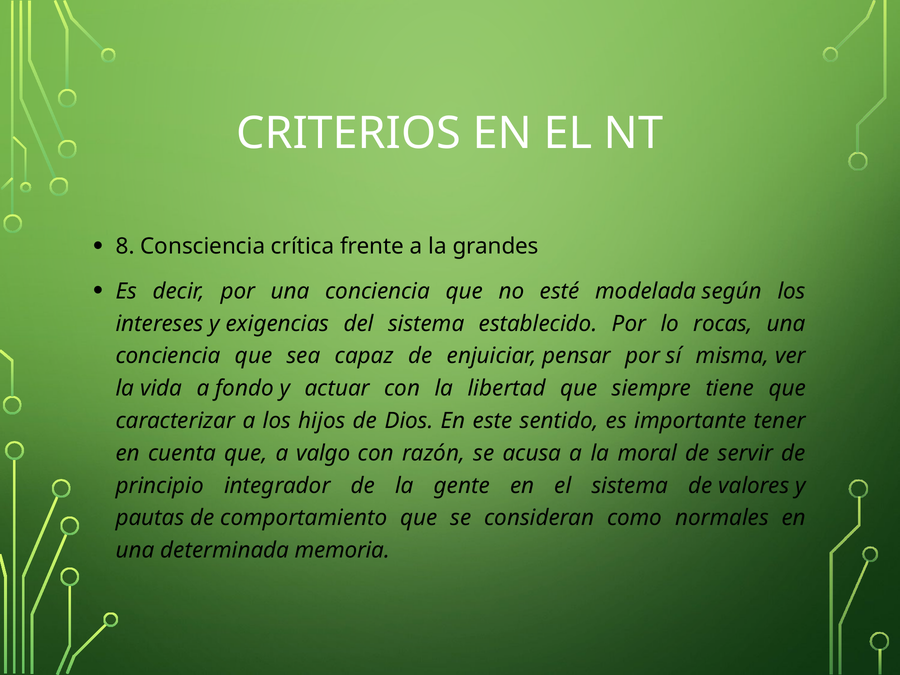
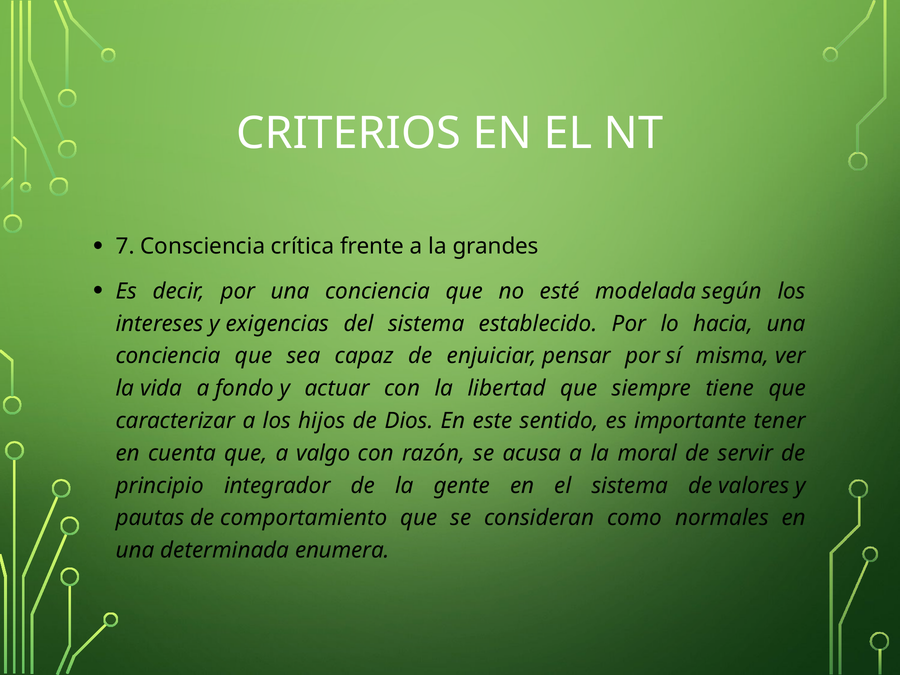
8: 8 -> 7
rocas: rocas -> hacia
memoria: memoria -> enumera
